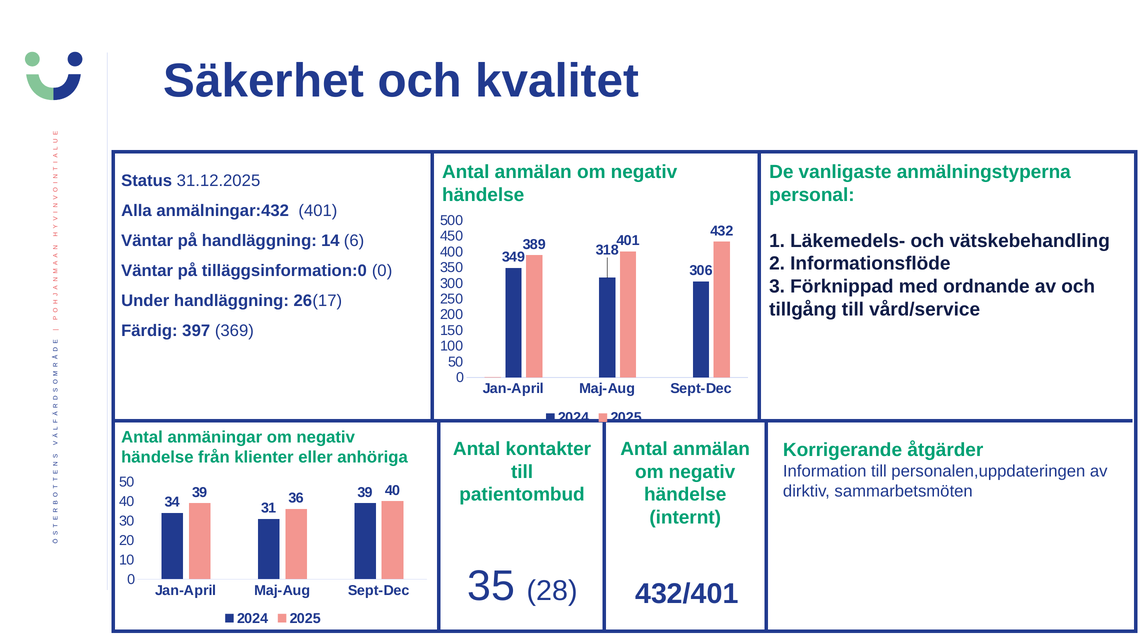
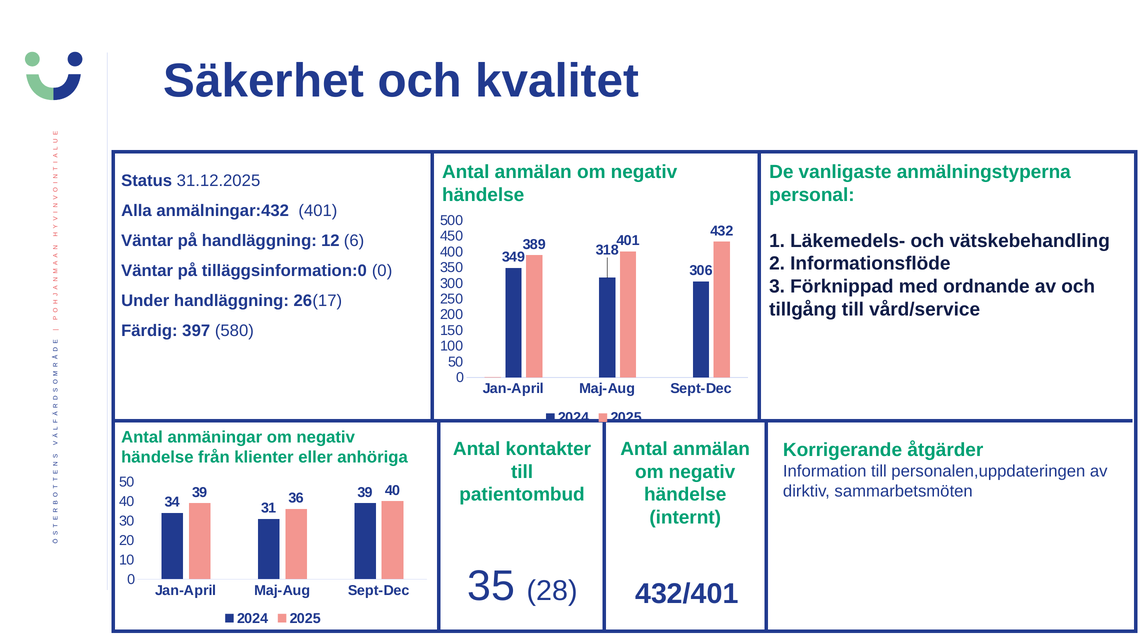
14: 14 -> 12
369: 369 -> 580
